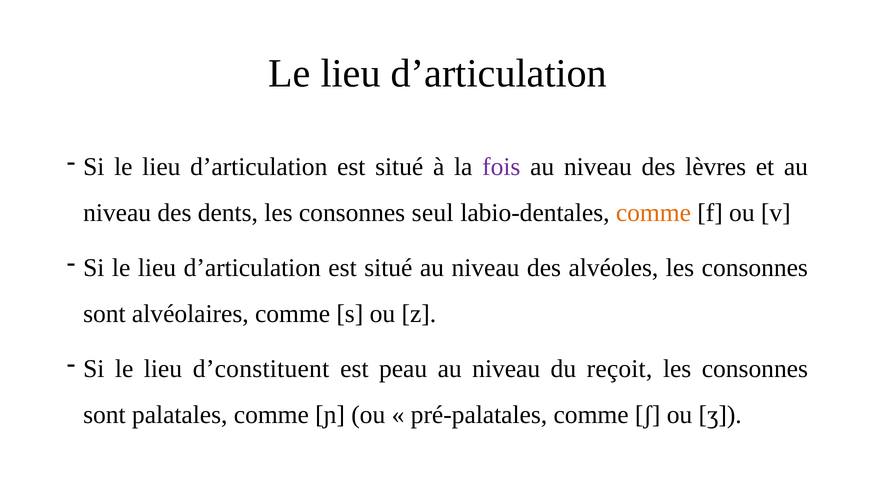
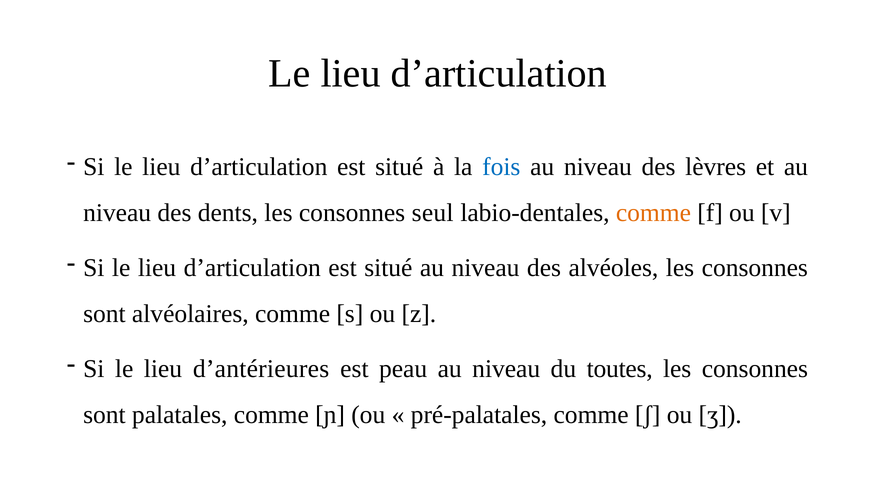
fois colour: purple -> blue
d’constituent: d’constituent -> d’antérieures
reçoit: reçoit -> toutes
